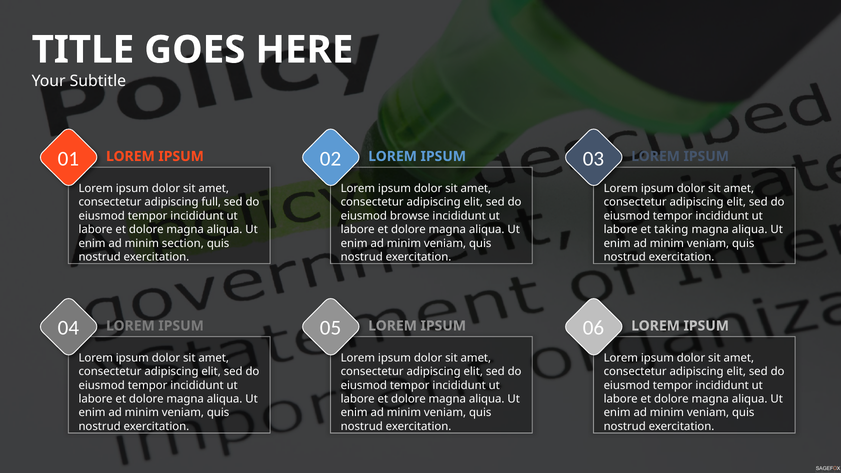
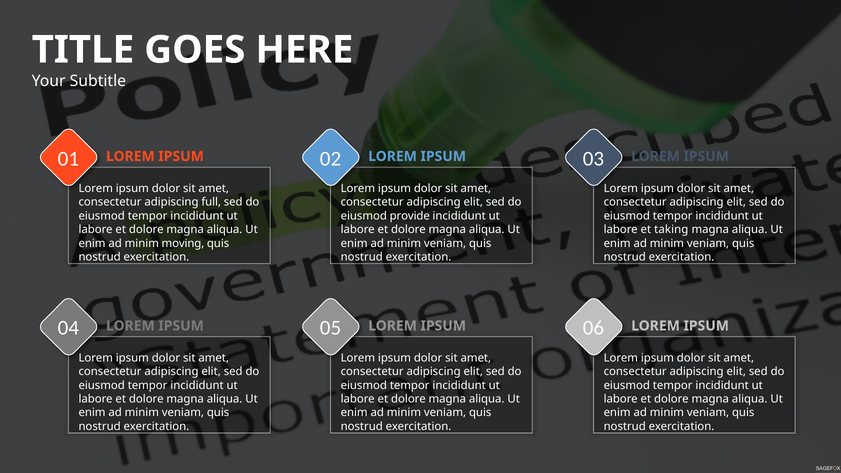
browse: browse -> provide
section: section -> moving
